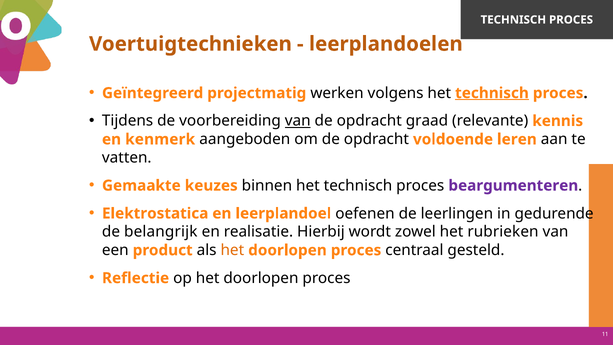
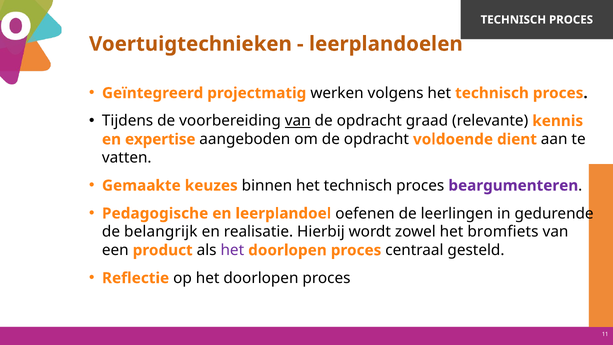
technisch at (492, 93) underline: present -> none
kenmerk: kenmerk -> expertise
leren: leren -> dient
Elektrostatica: Elektrostatica -> Pedagogische
rubrieken: rubrieken -> bromfiets
het at (232, 250) colour: orange -> purple
